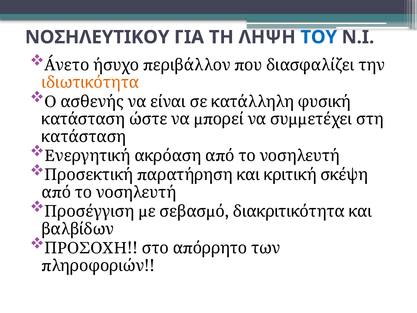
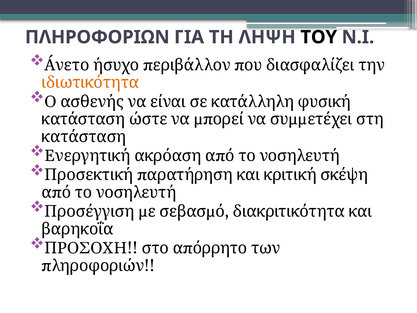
ΝΟΣΗΛΕΥΤΙΚΟΥ: ΝΟΣΗΛΕΥΤΙΚΟΥ -> ΠΛΗΡΟΦΟΡΙΩΝ
ΤΟΥ colour: blue -> black
βαλβίδων: βαλβίδων -> βαρηκοΐα
